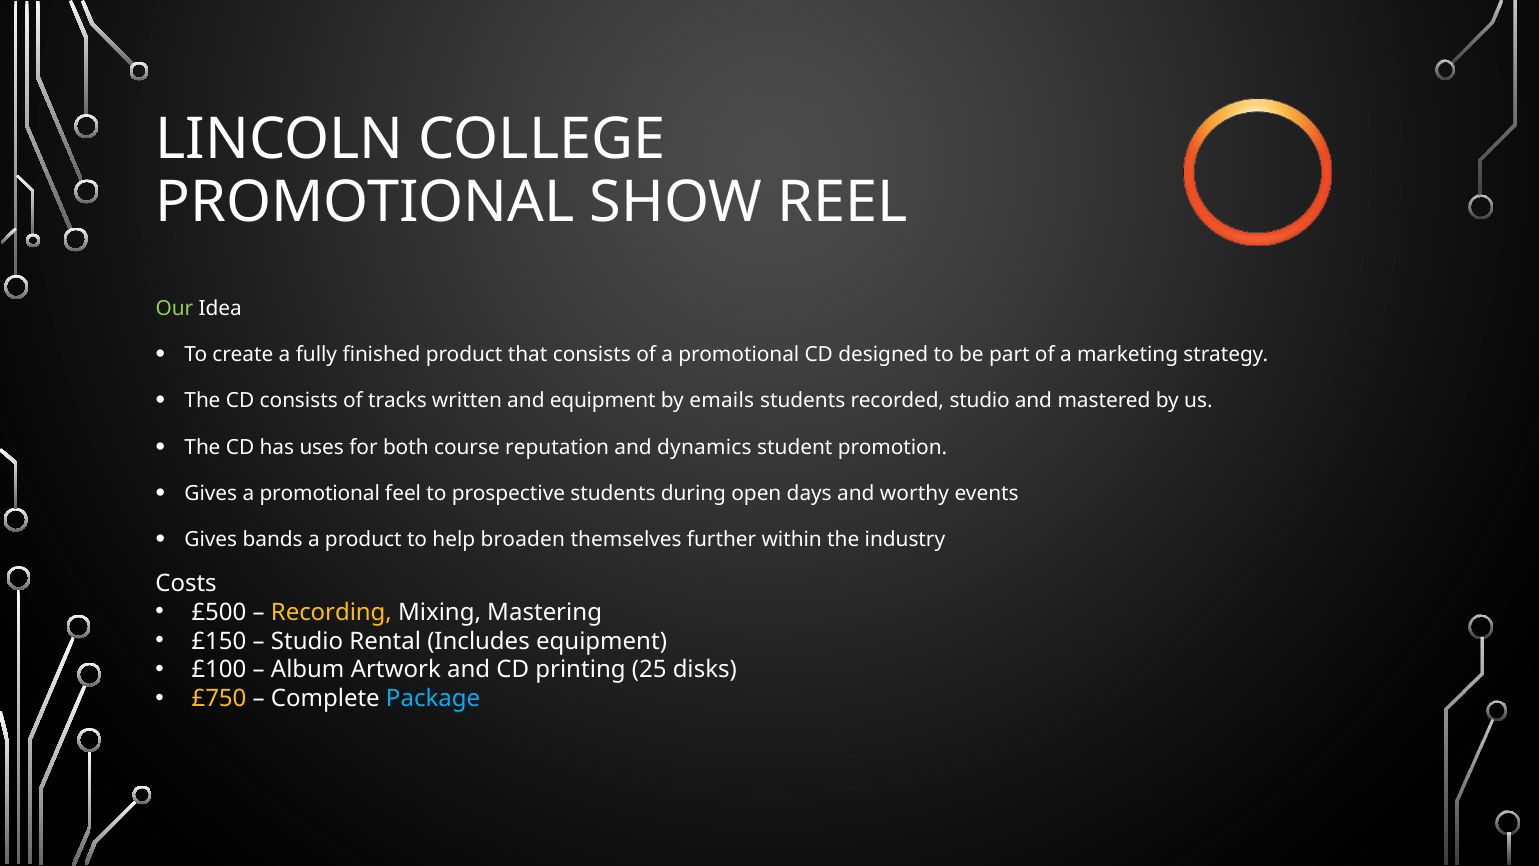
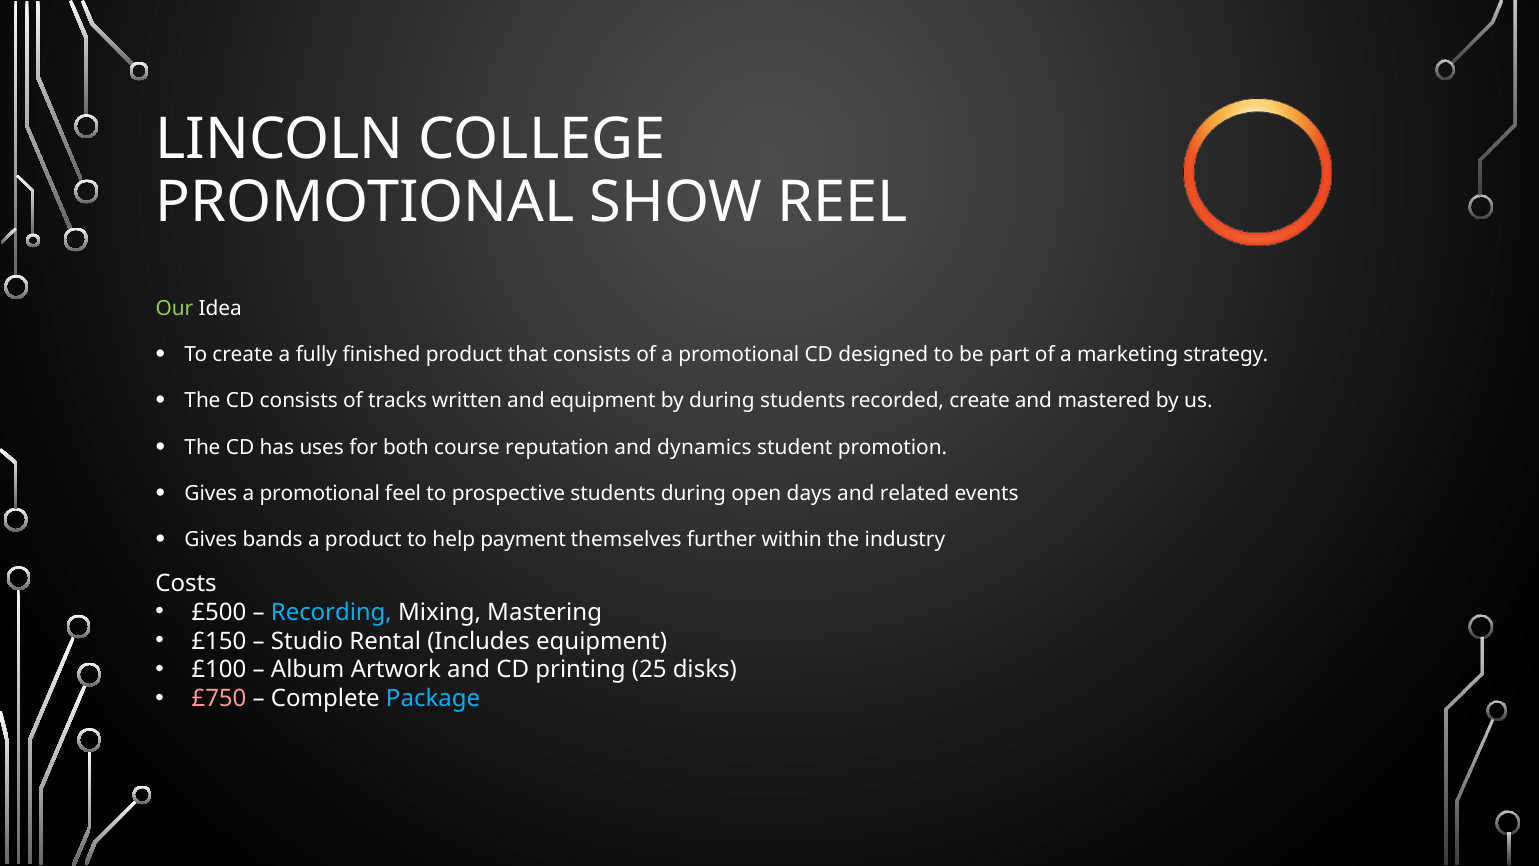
by emails: emails -> during
recorded studio: studio -> create
worthy: worthy -> related
broaden: broaden -> payment
Recording colour: yellow -> light blue
£750 colour: yellow -> pink
